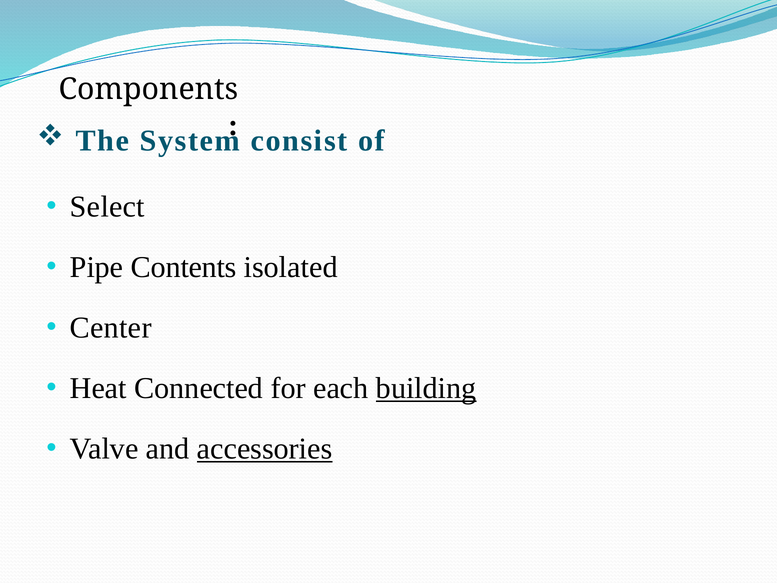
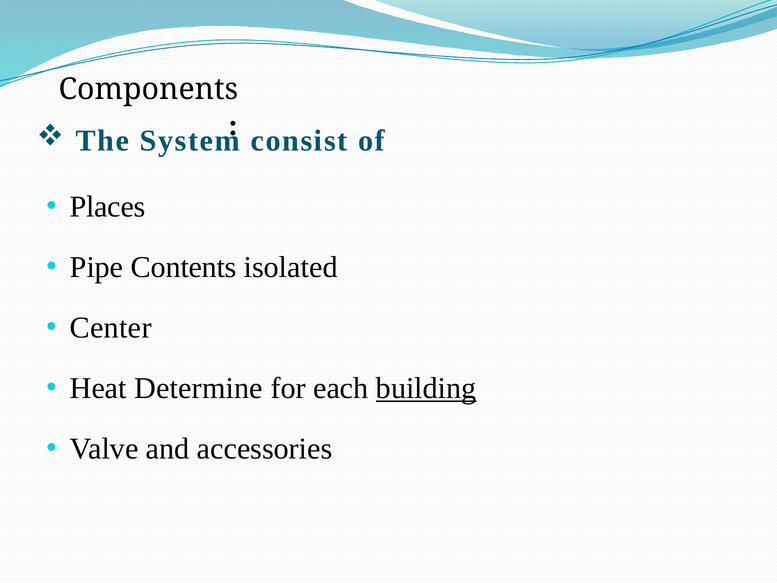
Select: Select -> Places
Connected: Connected -> Determine
accessories underline: present -> none
